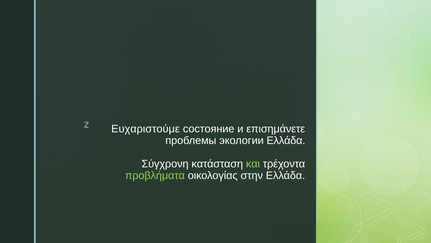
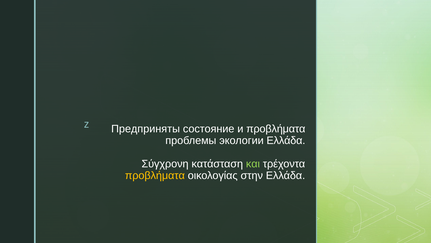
Ευχαριστούμε: Ευχαριστούμε -> Предприняты
и επισημάνετε: επισημάνετε -> προβλήματα
προβλήματα at (155, 175) colour: light green -> yellow
